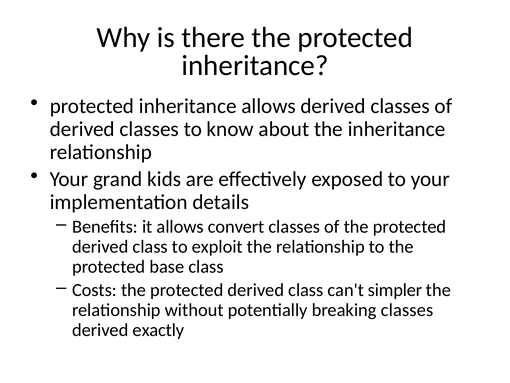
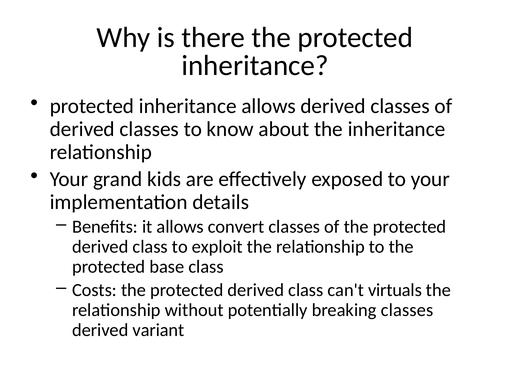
simpler: simpler -> virtuals
exactly: exactly -> variant
